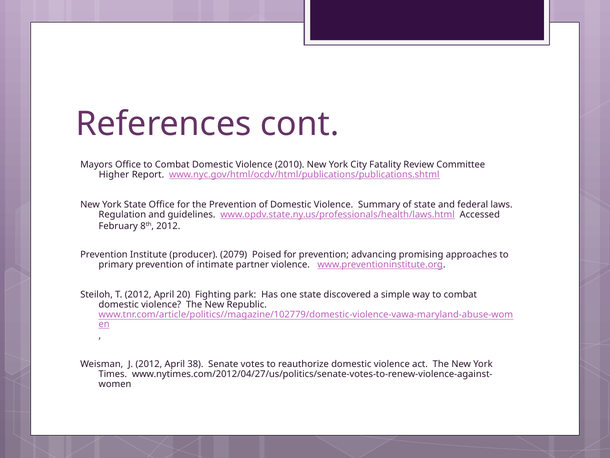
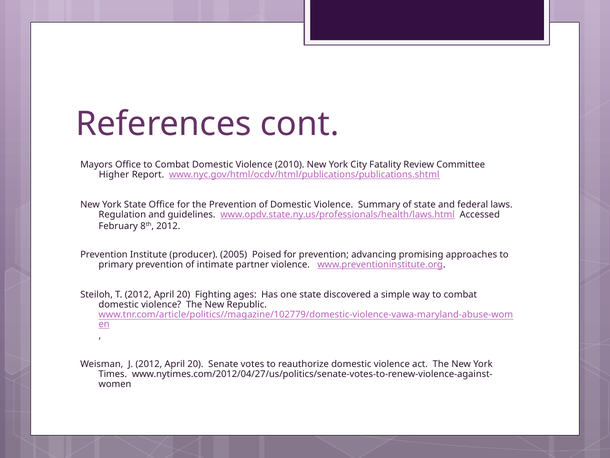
2079: 2079 -> 2005
park: park -> ages
J 2012 April 38: 38 -> 20
